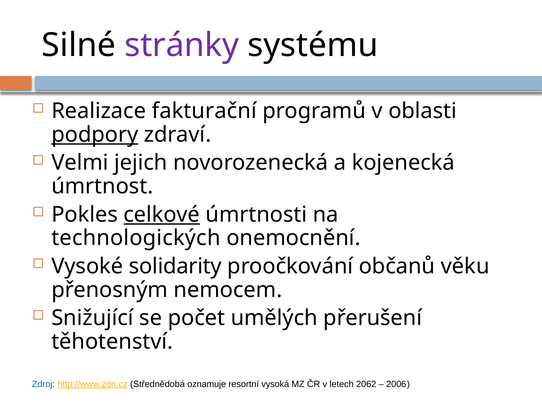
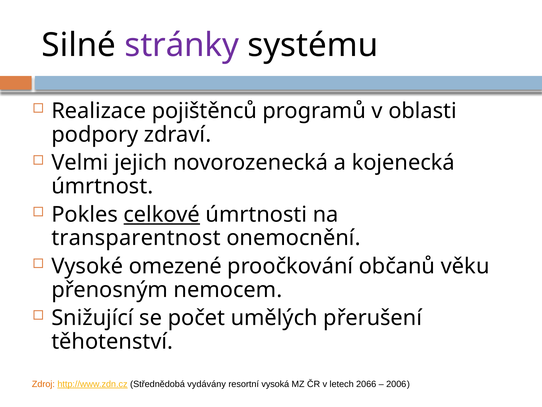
fakturační: fakturační -> pojištěnců
podpory underline: present -> none
technologických: technologických -> transparentnost
solidarity: solidarity -> omezené
Zdroj colour: blue -> orange
oznamuje: oznamuje -> vydávány
2062: 2062 -> 2066
